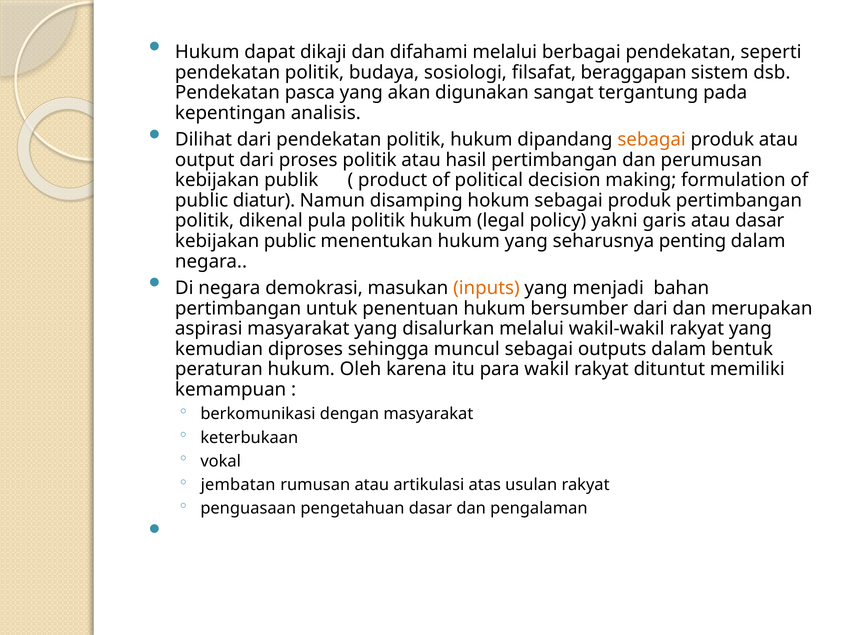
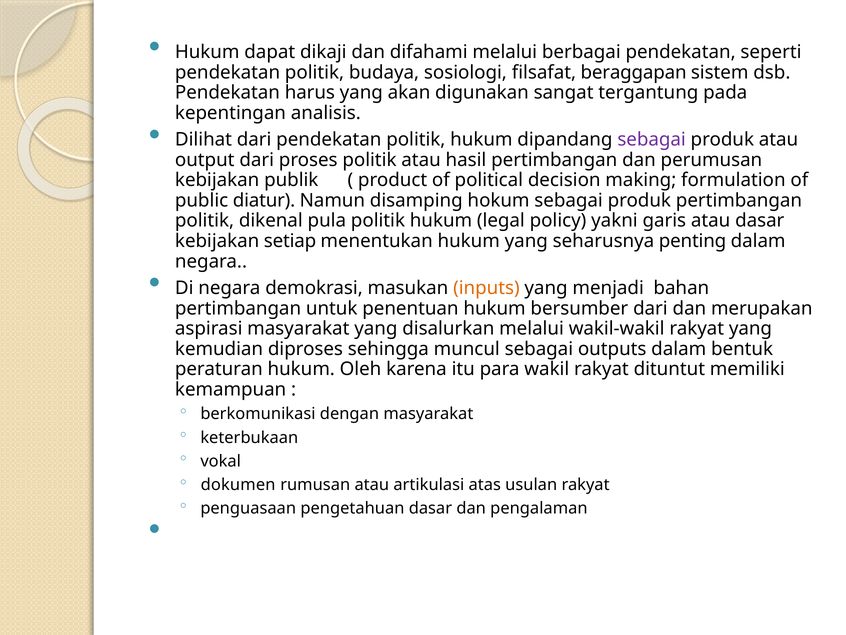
pasca: pasca -> harus
sebagai at (652, 139) colour: orange -> purple
kebijakan public: public -> setiap
jembatan: jembatan -> dokumen
